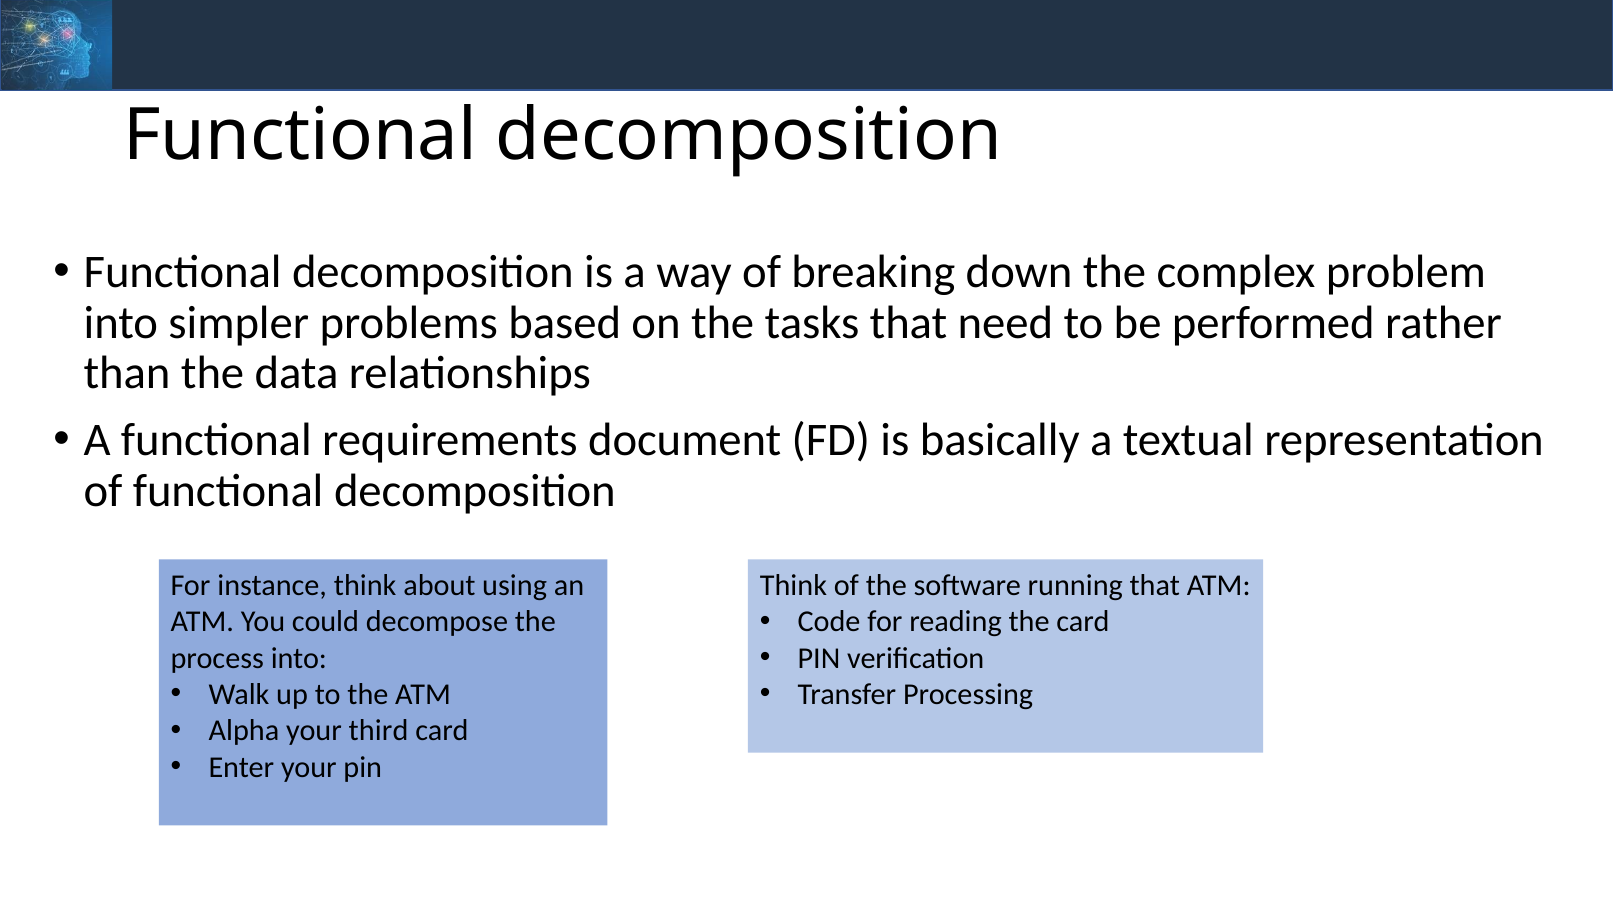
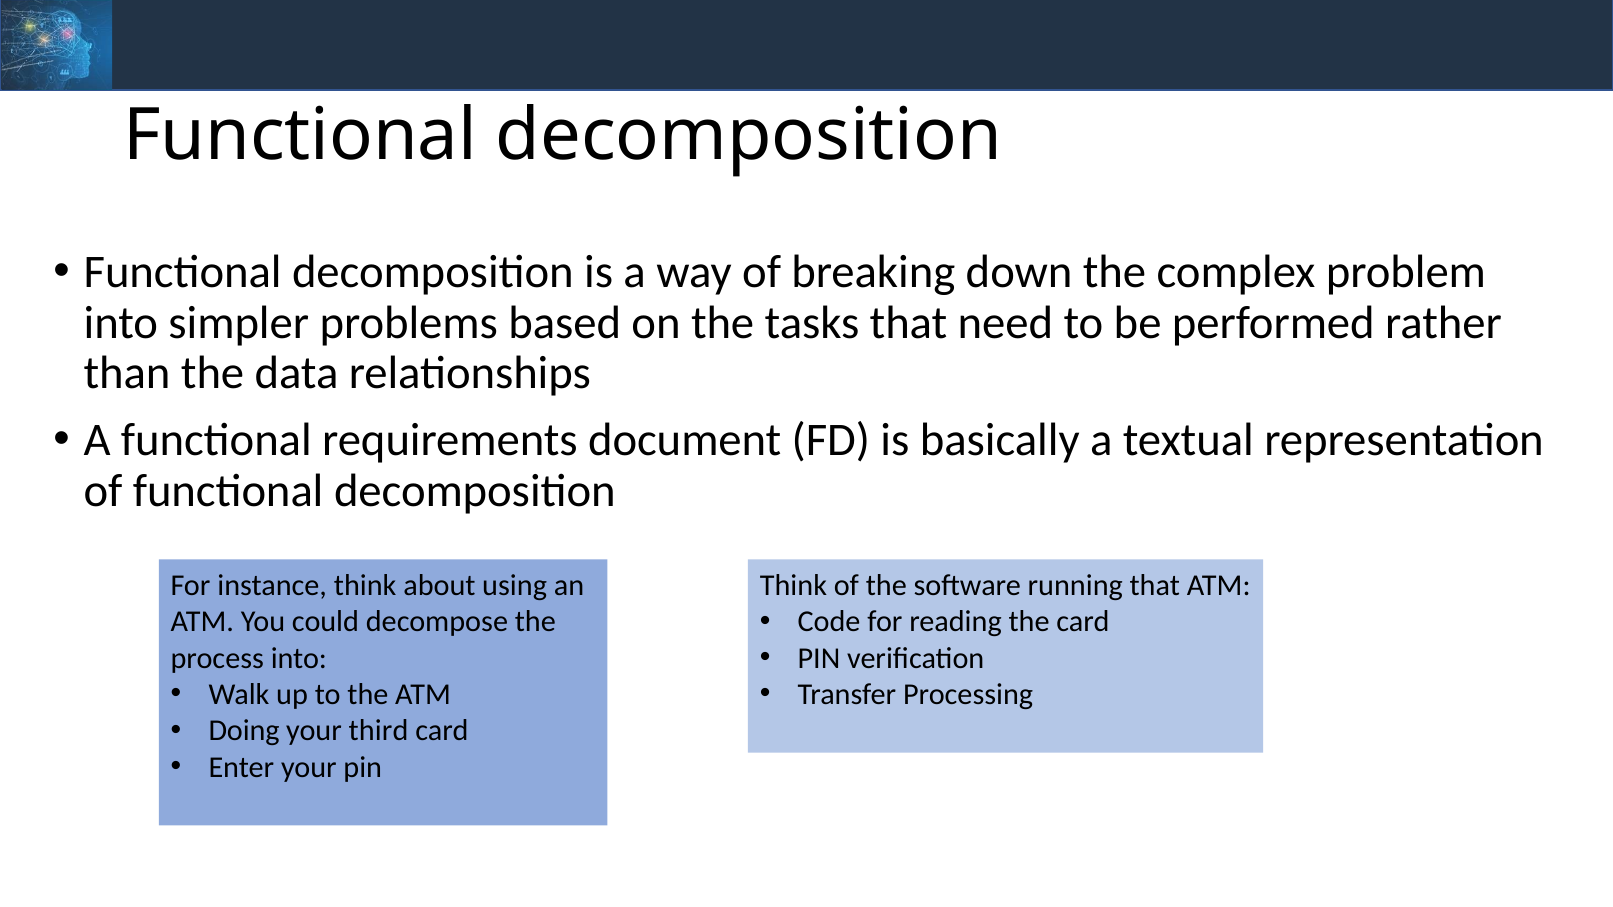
Alpha: Alpha -> Doing
